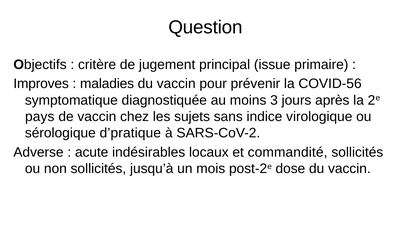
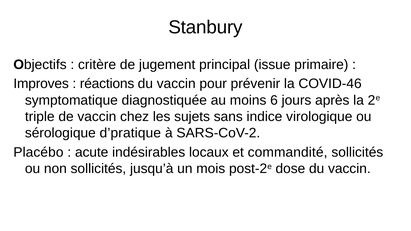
Question: Question -> Stanbury
maladies: maladies -> réactions
COVID-56: COVID-56 -> COVID-46
3: 3 -> 6
pays: pays -> triple
Adverse: Adverse -> Placébo
